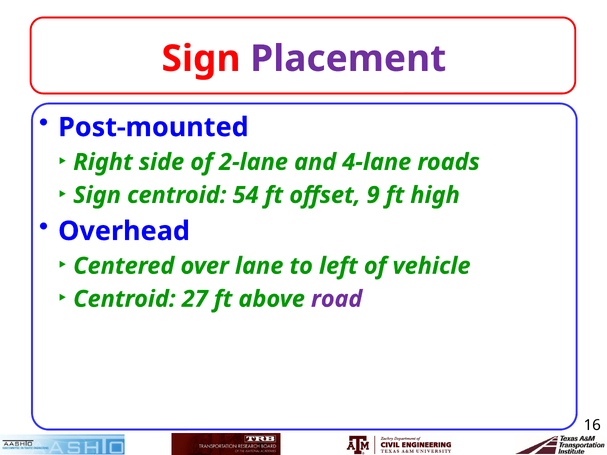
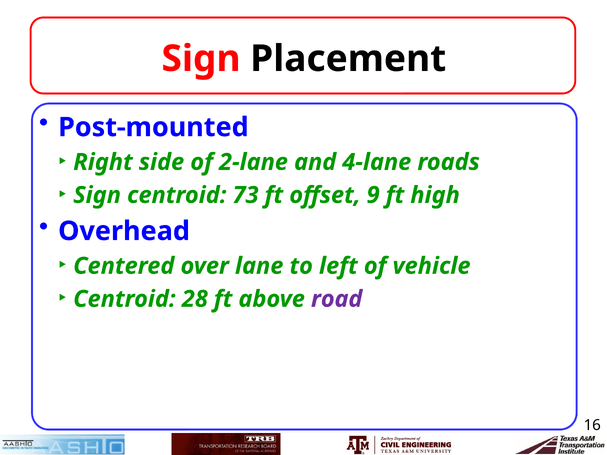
Placement colour: purple -> black
54: 54 -> 73
27: 27 -> 28
